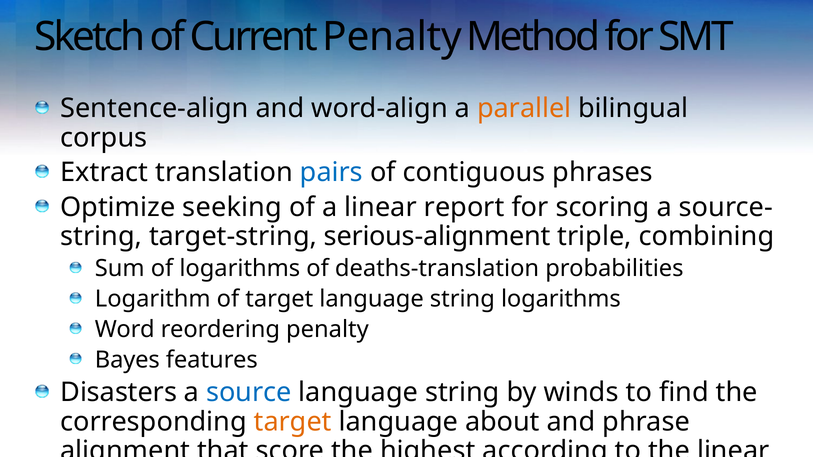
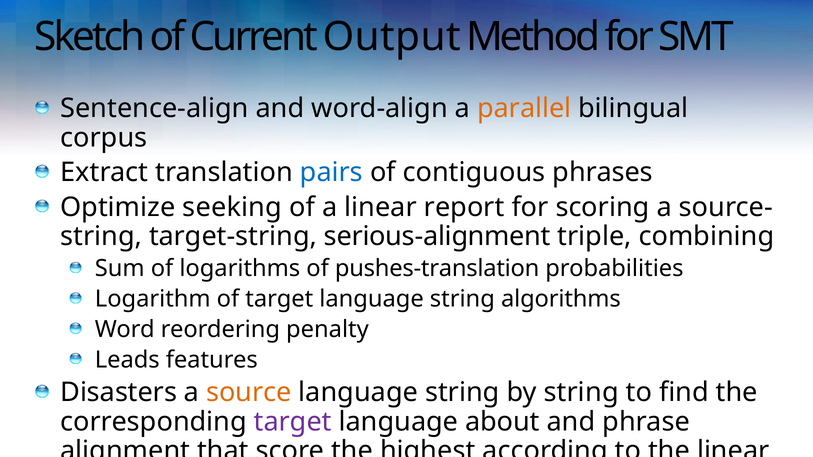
Current Penalty: Penalty -> Output
deaths-translation: deaths-translation -> pushes-translation
string logarithms: logarithms -> algorithms
Bayes: Bayes -> Leads
source colour: blue -> orange
by winds: winds -> string
target at (293, 422) colour: orange -> purple
